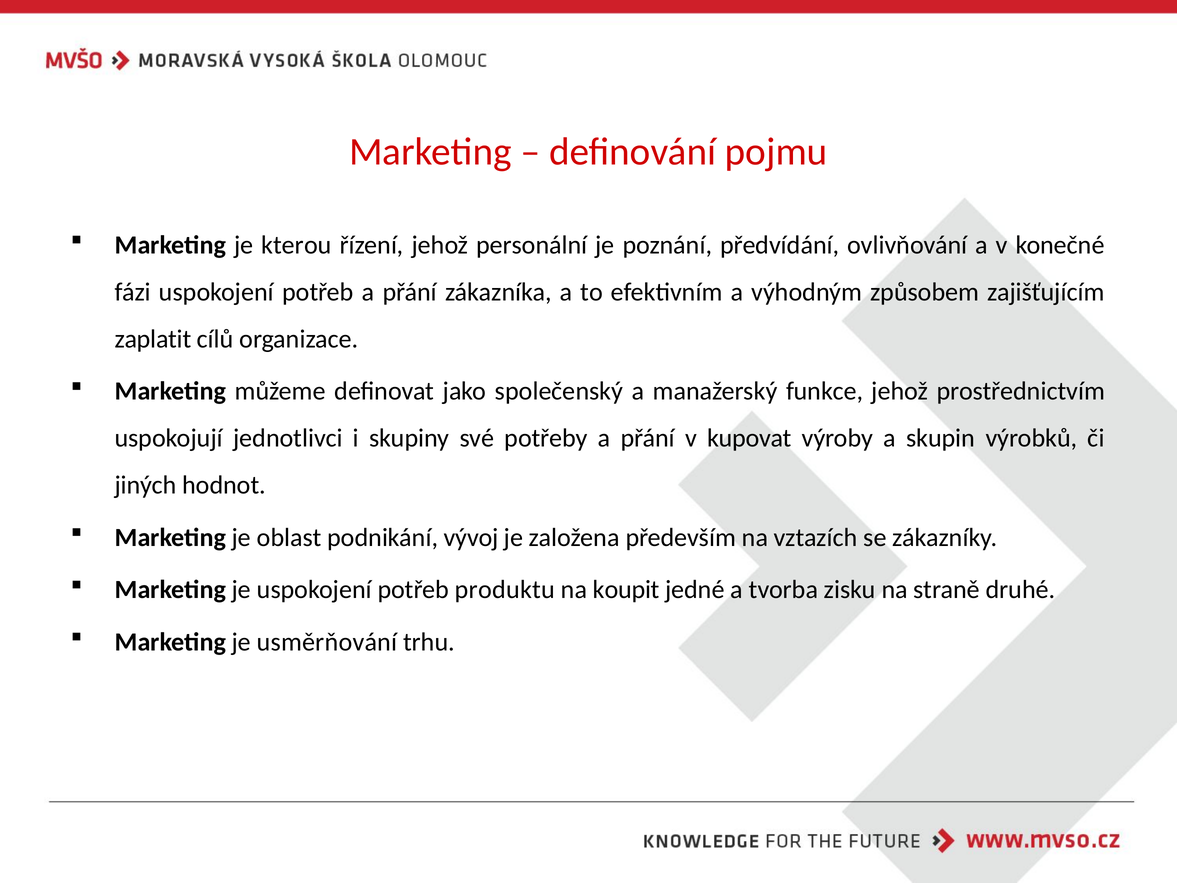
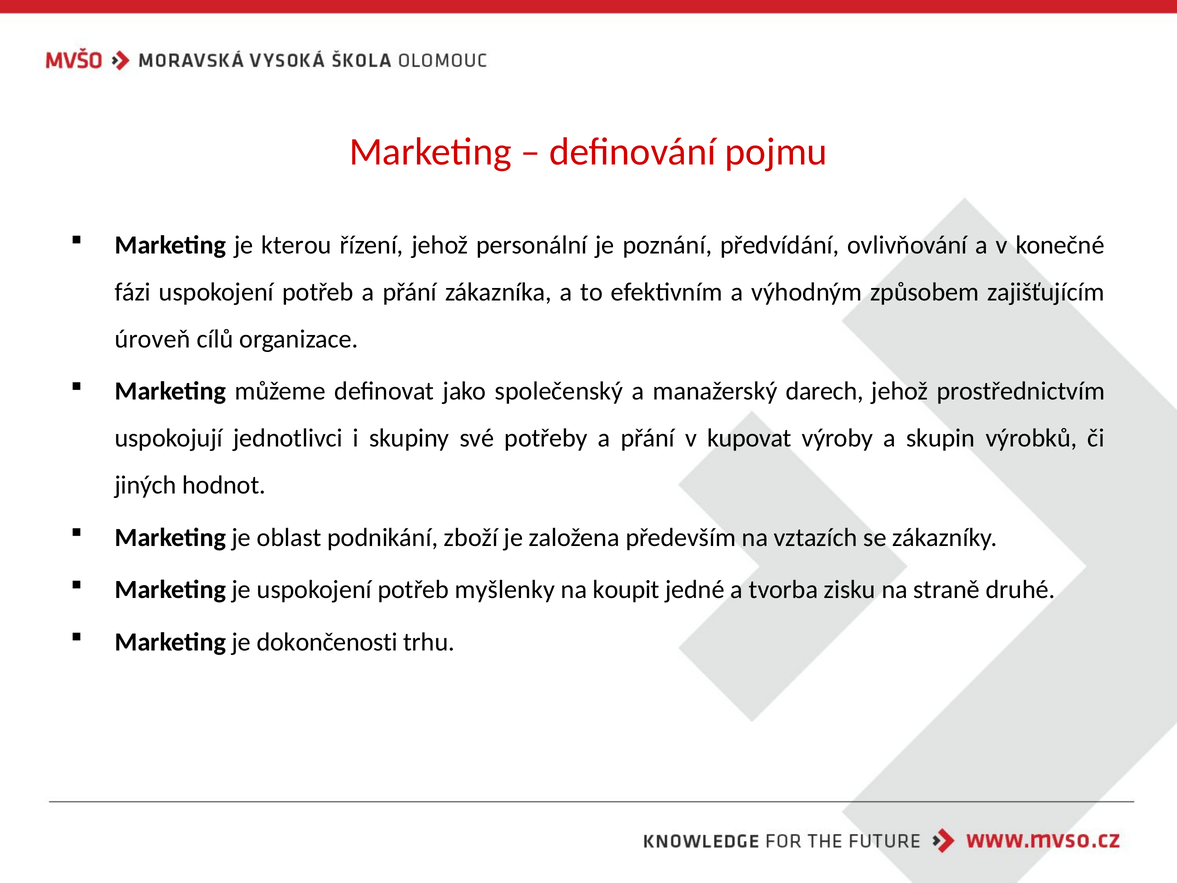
zaplatit: zaplatit -> úroveň
funkce: funkce -> darech
vývoj: vývoj -> zboží
produktu: produktu -> myšlenky
usměrňování: usměrňování -> dokončenosti
